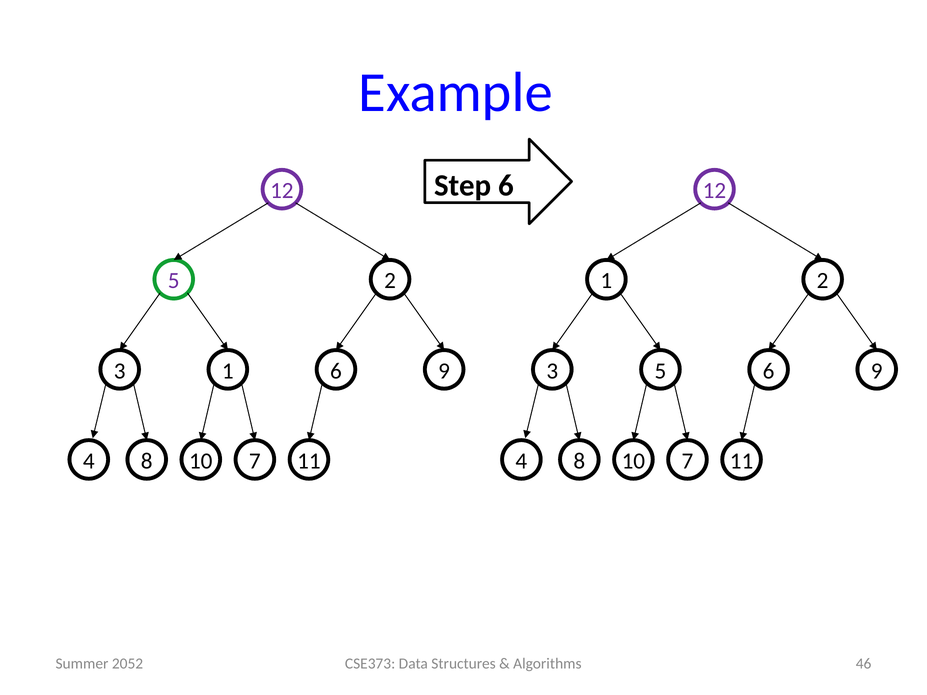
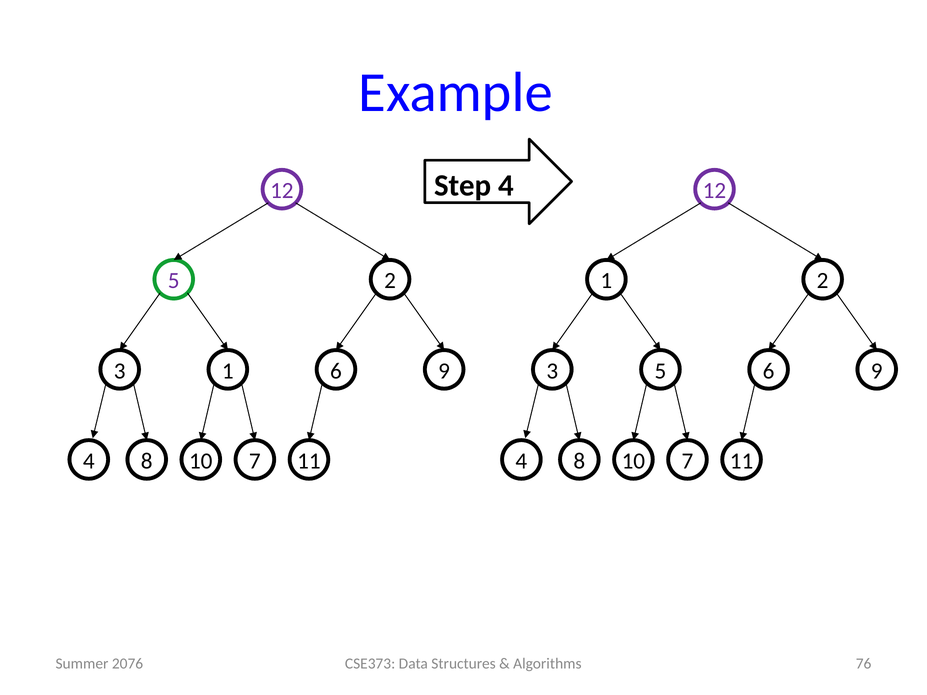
Step 6: 6 -> 4
46: 46 -> 76
2052: 2052 -> 2076
